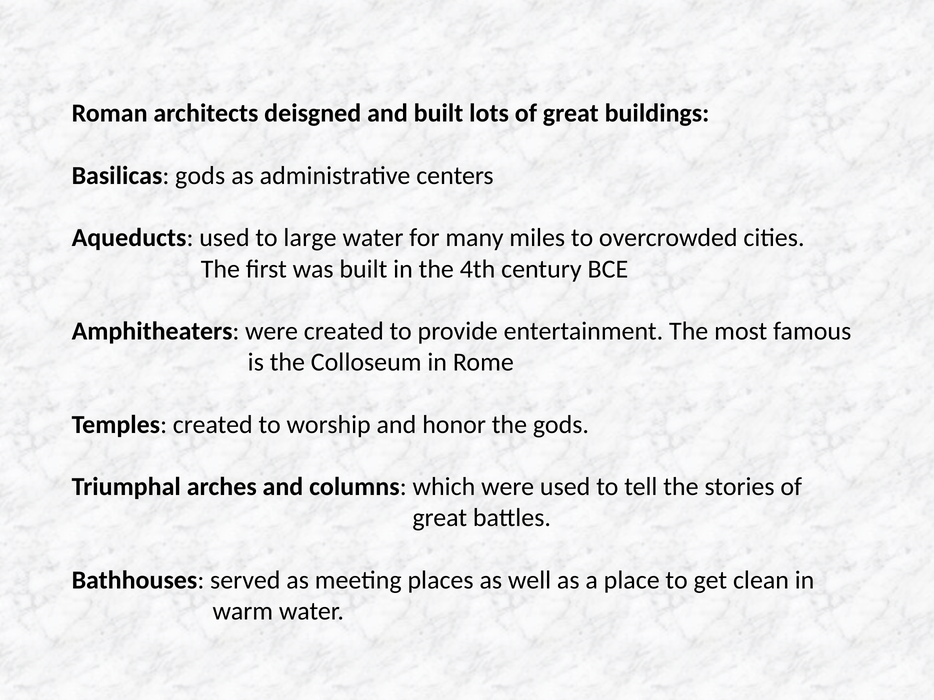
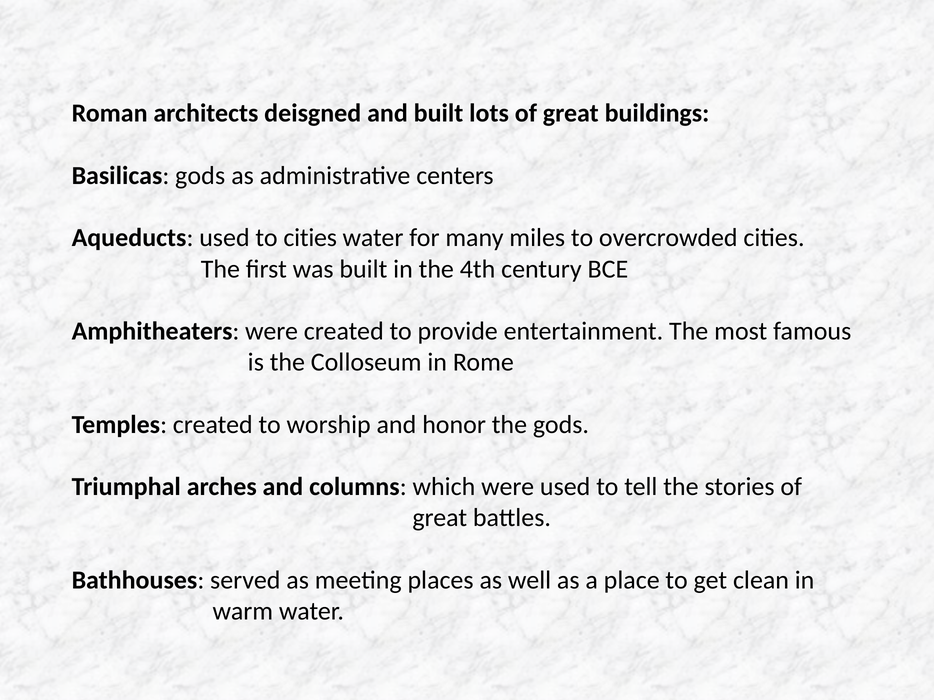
to large: large -> cities
